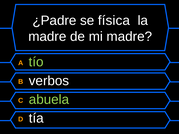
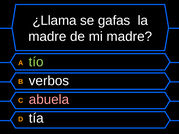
¿Padre: ¿Padre -> ¿Llama
física: física -> gafas
abuela colour: light green -> pink
